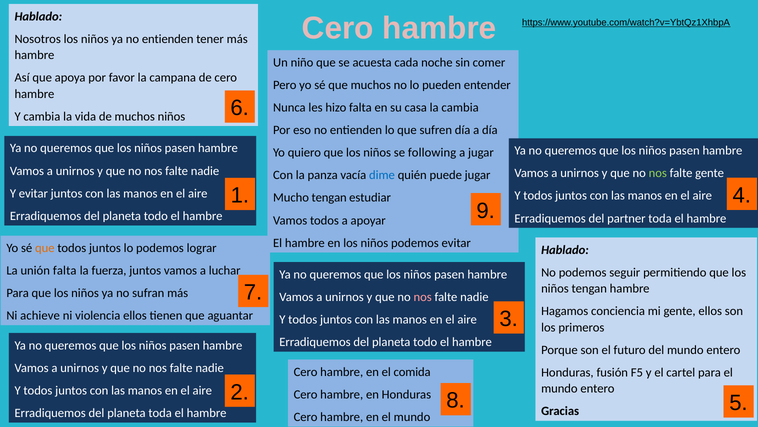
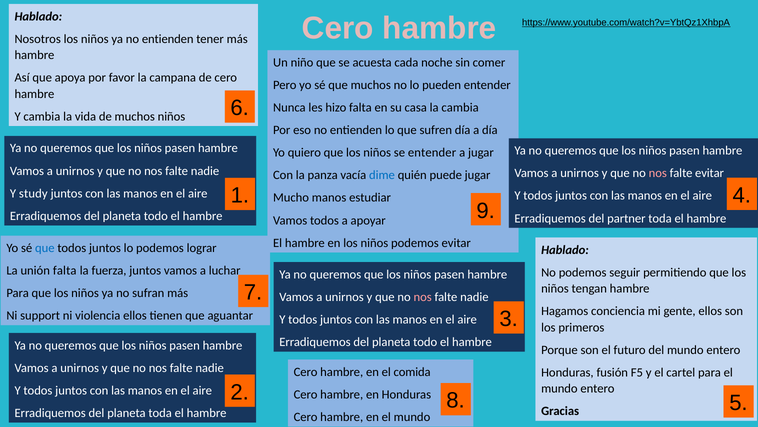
se following: following -> entender
nos at (658, 173) colour: light green -> pink
falte gente: gente -> evitar
Y evitar: evitar -> study
Mucho tengan: tengan -> manos
que at (45, 248) colour: orange -> blue
achieve: achieve -> support
